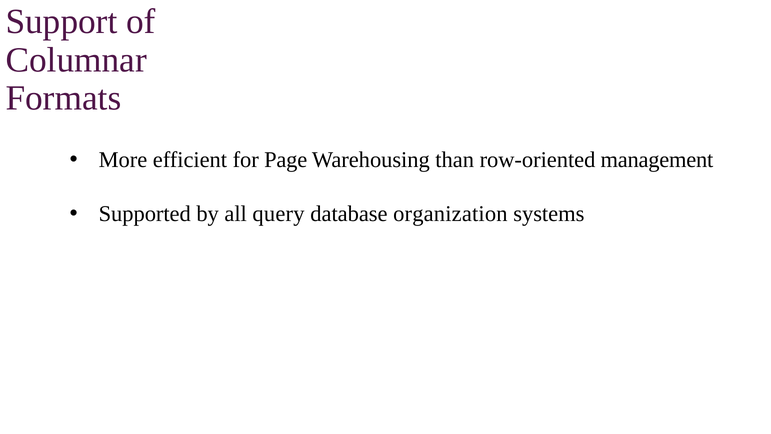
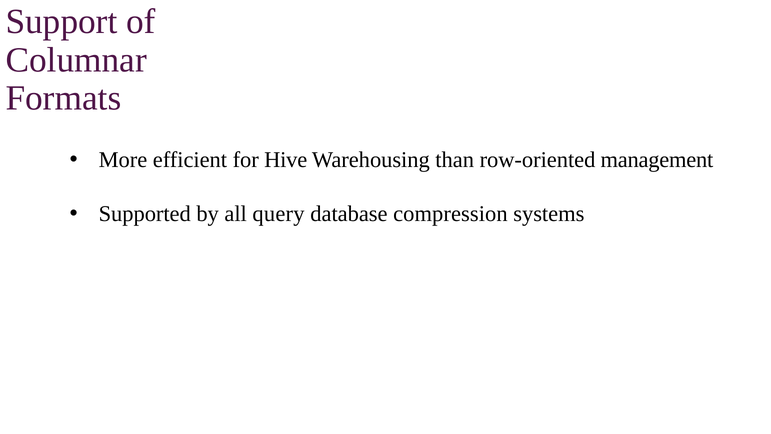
Page: Page -> Hive
database organization: organization -> compression
